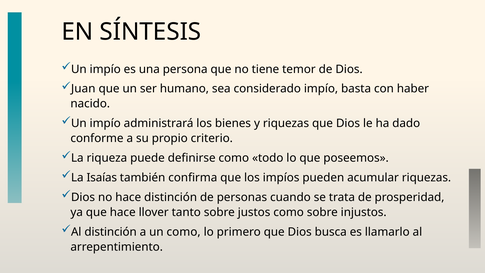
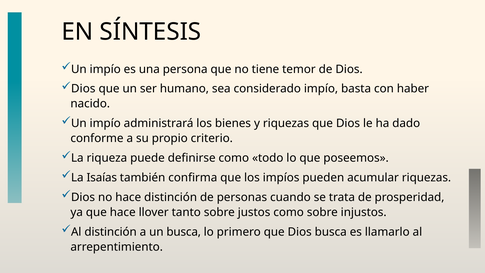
Juan at (83, 89): Juan -> Dios
un como: como -> busca
